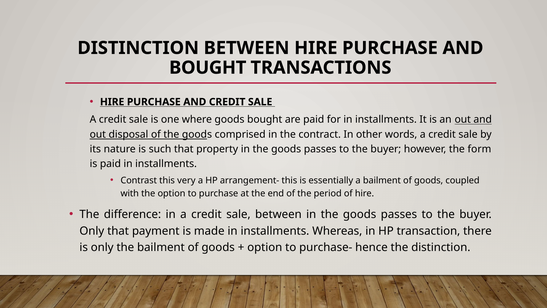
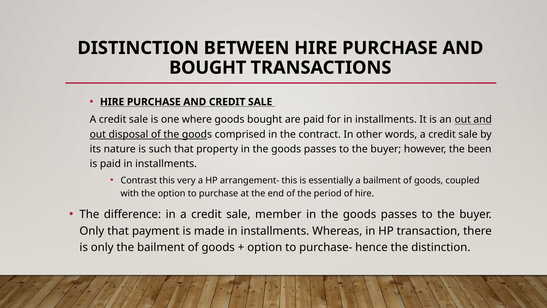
form: form -> been
sale between: between -> member
